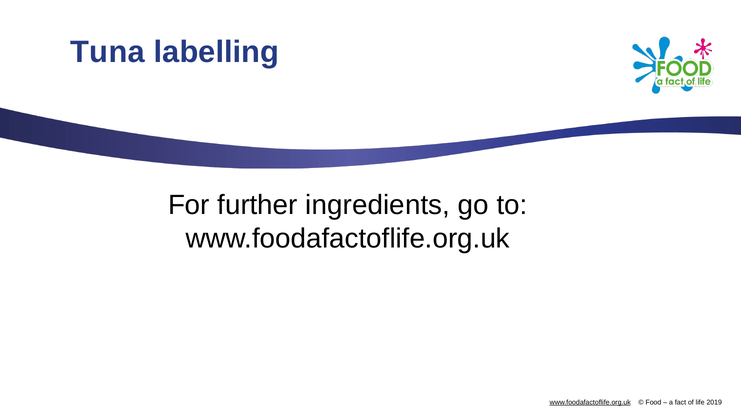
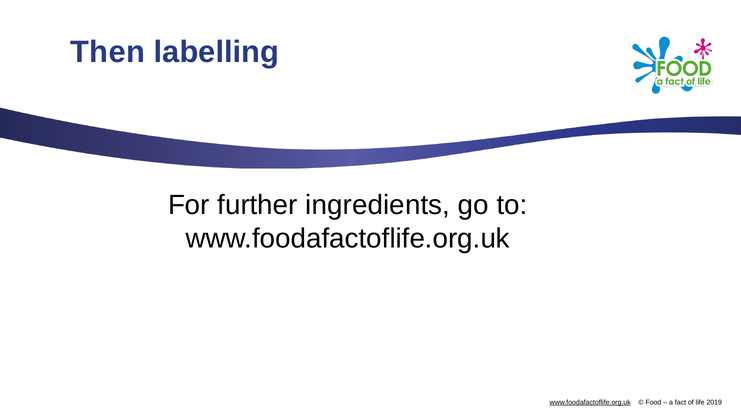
Tuna: Tuna -> Then
